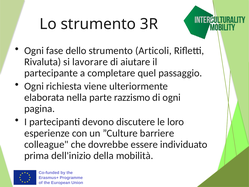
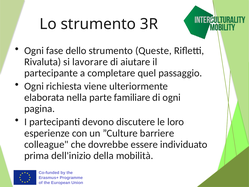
Articoli: Articoli -> Queste
razzismo: razzismo -> familiare
